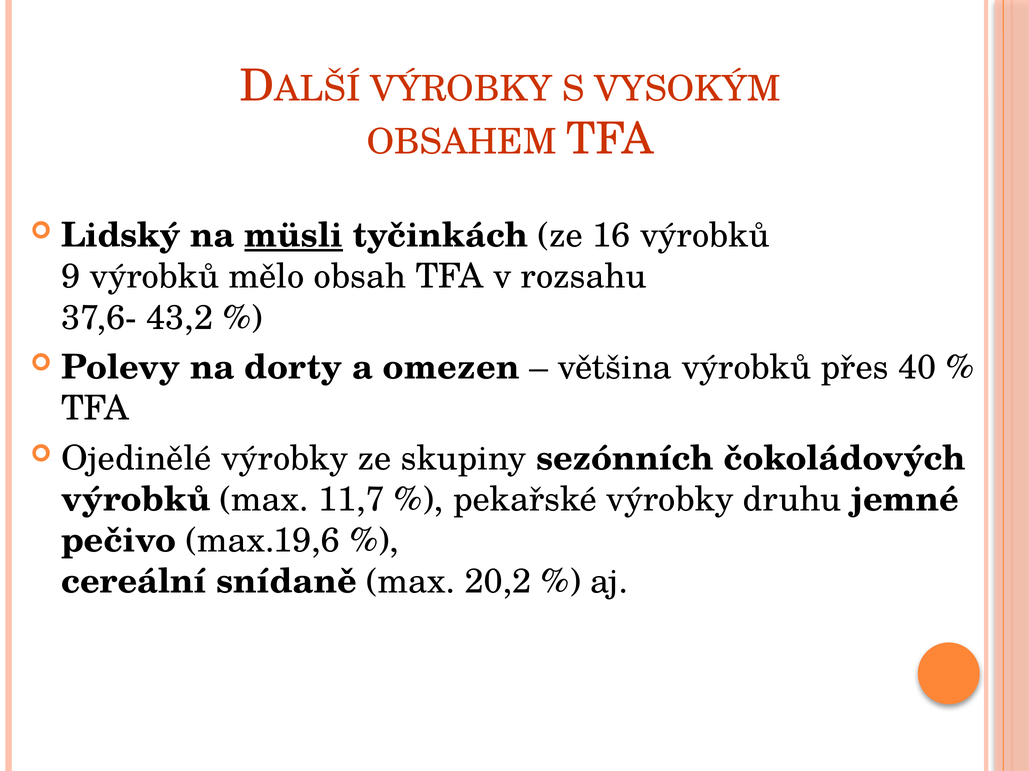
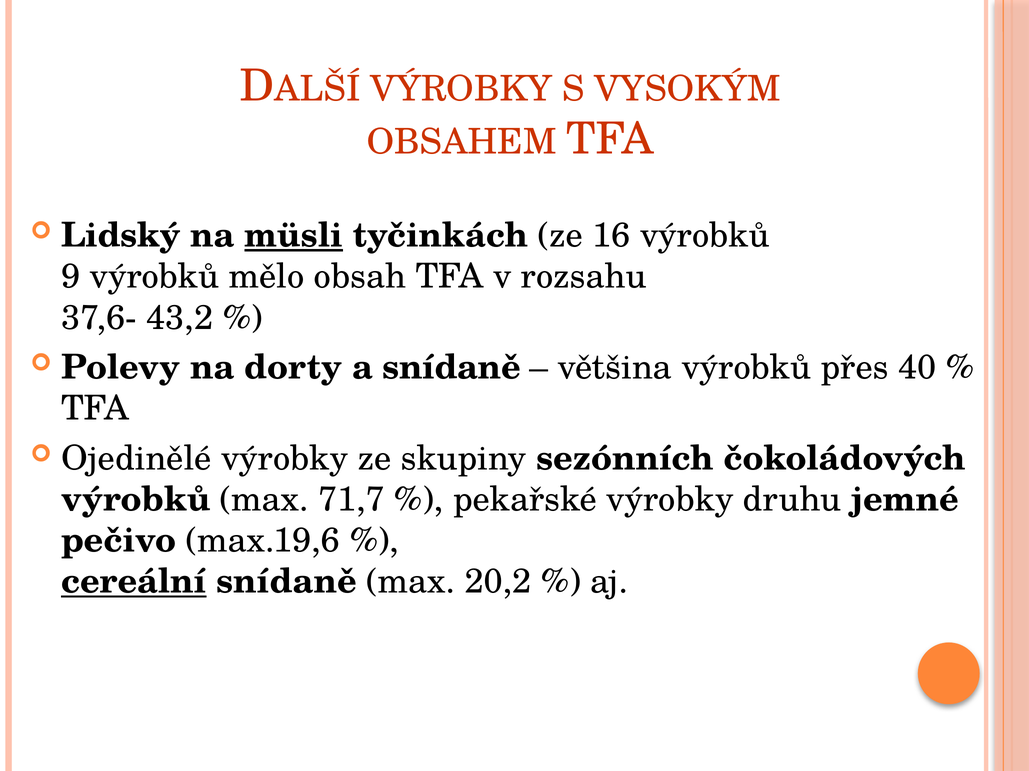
a omezen: omezen -> snídaně
11,7: 11,7 -> 71,7
cereální underline: none -> present
